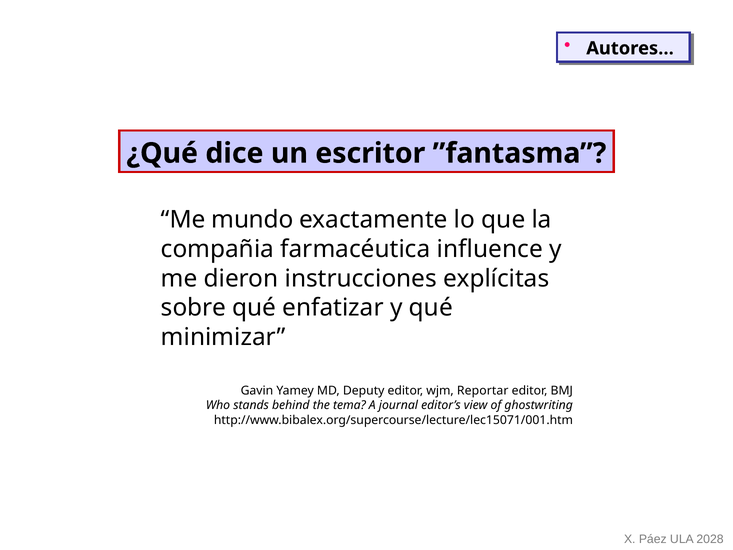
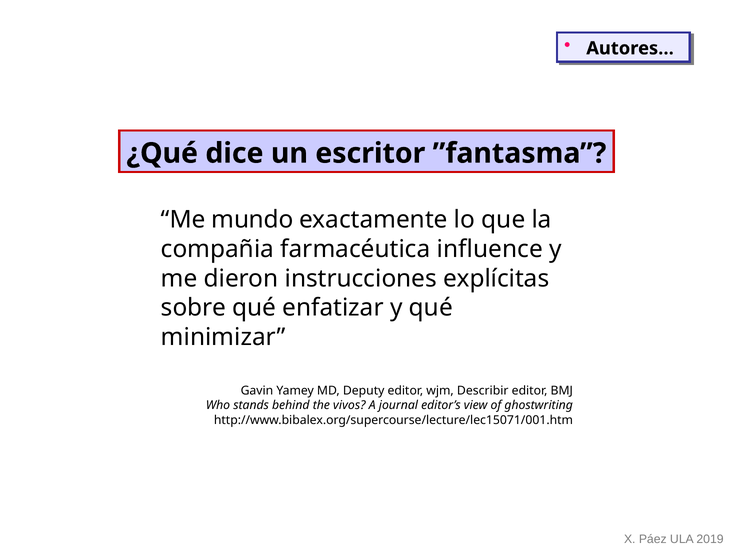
Reportar: Reportar -> Describir
tema: tema -> vivos
2028: 2028 -> 2019
